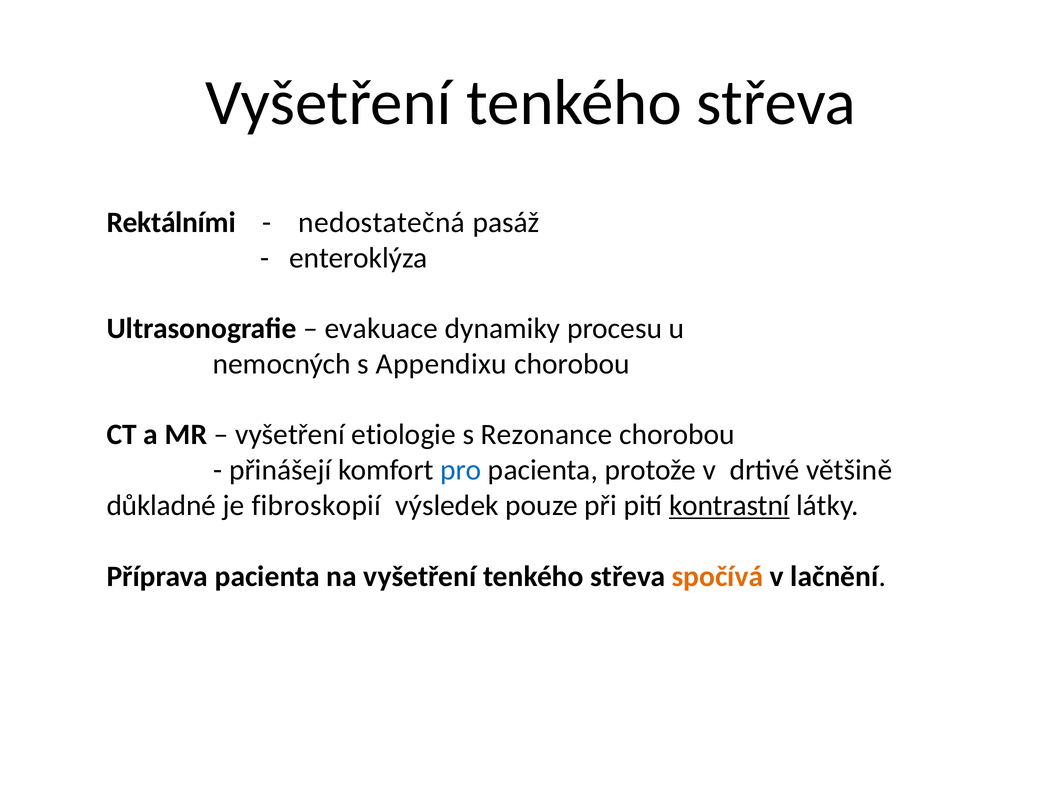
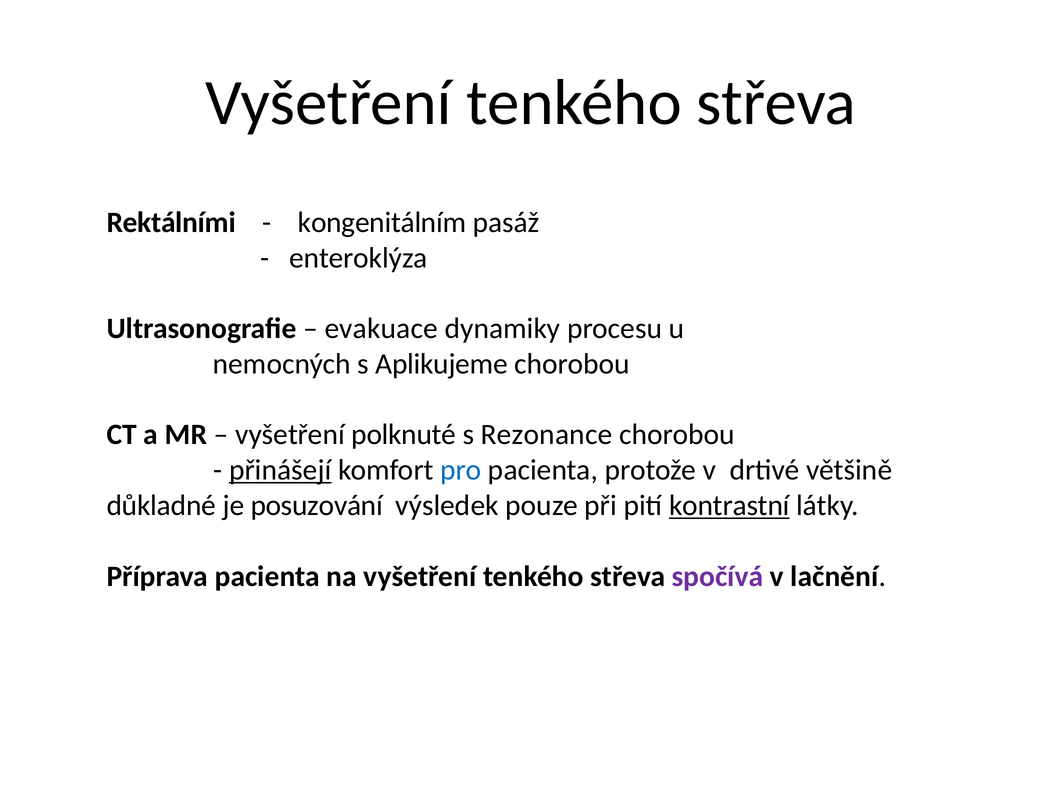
nedostatečná: nedostatečná -> kongenitálním
Appendixu: Appendixu -> Aplikujeme
etiologie: etiologie -> polknuté
přinášejí underline: none -> present
fibroskopií: fibroskopií -> posuzování
spočívá colour: orange -> purple
